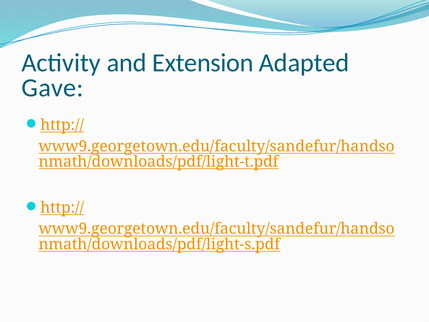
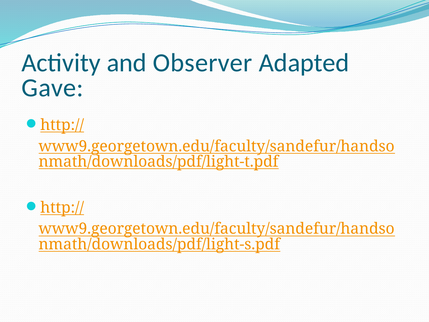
Extension: Extension -> Observer
